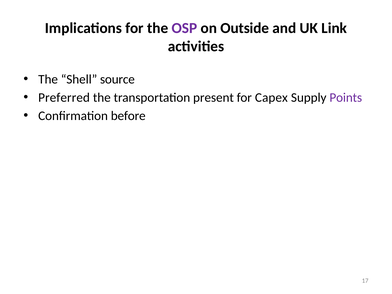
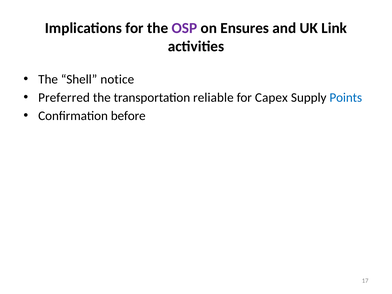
Outside: Outside -> Ensures
source: source -> notice
present: present -> reliable
Points colour: purple -> blue
